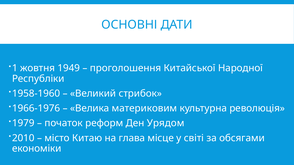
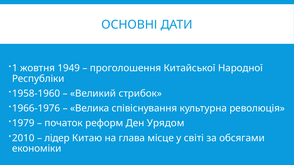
материковим: материковим -> співіснування
місто: місто -> лідер
